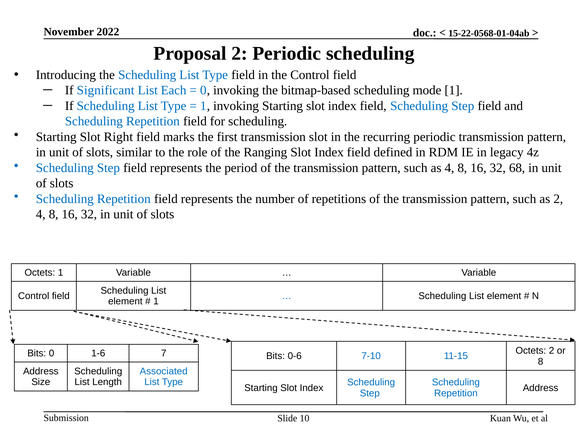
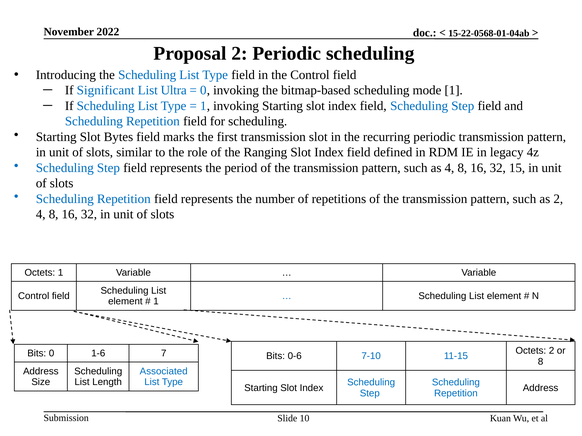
Each: Each -> Ultra
Right: Right -> Bytes
68: 68 -> 15
